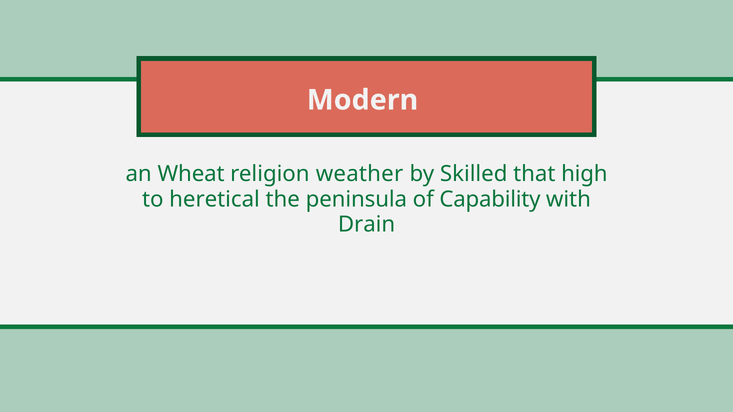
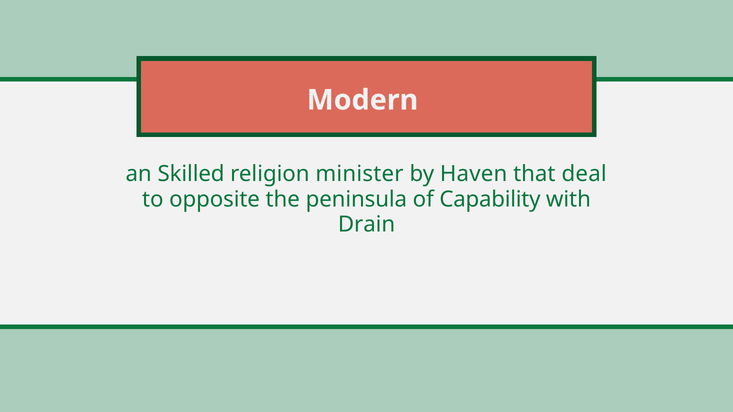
Wheat: Wheat -> Skilled
weather: weather -> minister
Skilled: Skilled -> Haven
high: high -> deal
heretical: heretical -> opposite
